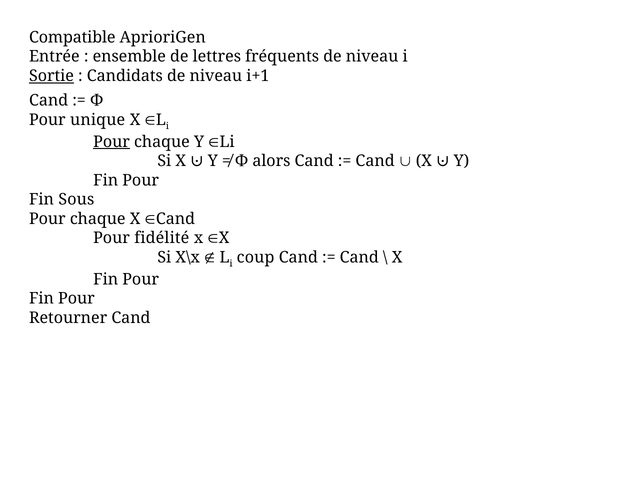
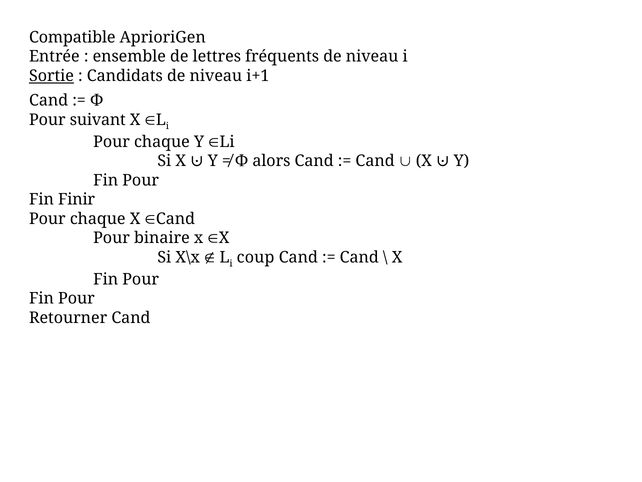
unique: unique -> suivant
Pour at (112, 142) underline: present -> none
Sous: Sous -> Finir
fidélité: fidélité -> binaire
